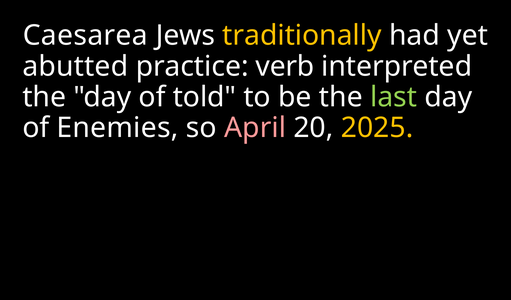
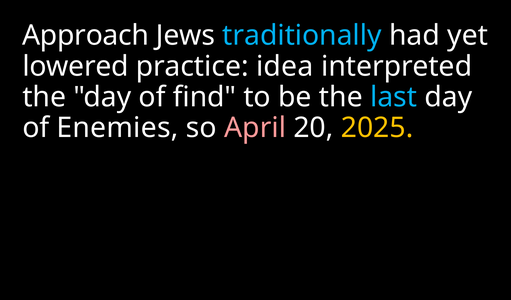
Caesarea: Caesarea -> Approach
traditionally colour: yellow -> light blue
abutted: abutted -> lowered
verb: verb -> idea
told: told -> find
last colour: light green -> light blue
